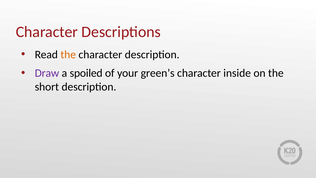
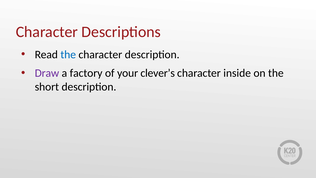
the at (68, 54) colour: orange -> blue
spoiled: spoiled -> factory
green’s: green’s -> clever’s
